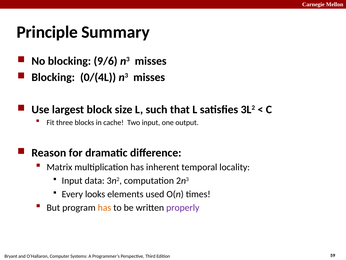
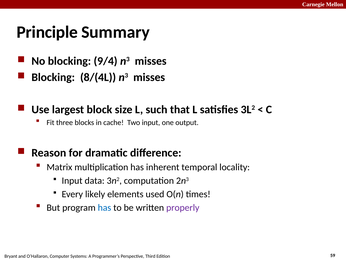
9/6: 9/6 -> 9/4
0/(4L: 0/(4L -> 8/(4L
looks: looks -> likely
has at (104, 207) colour: orange -> blue
